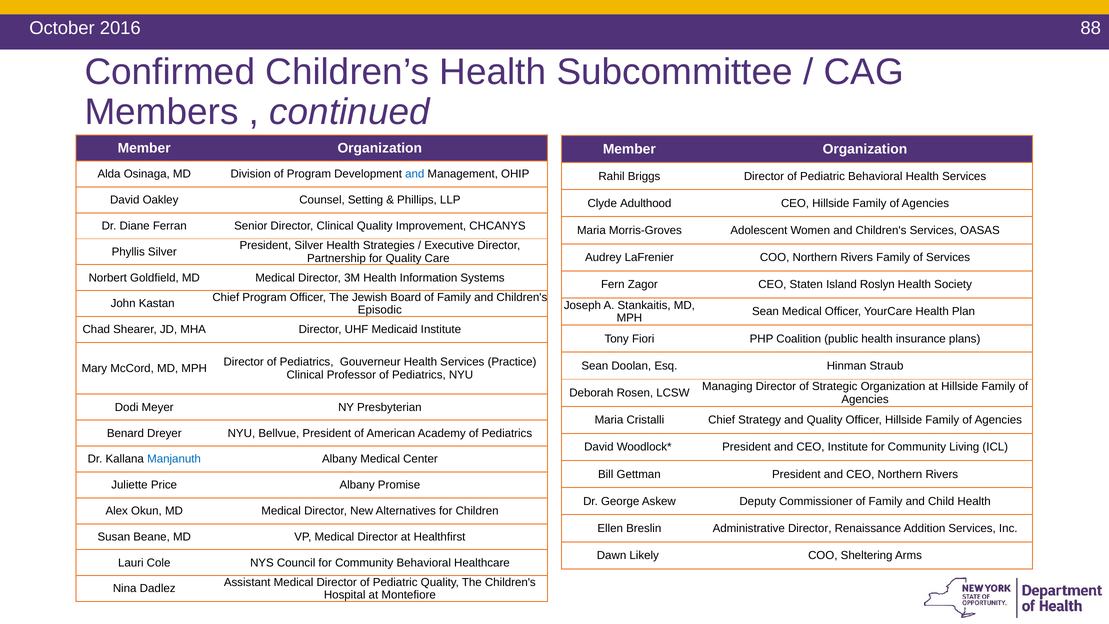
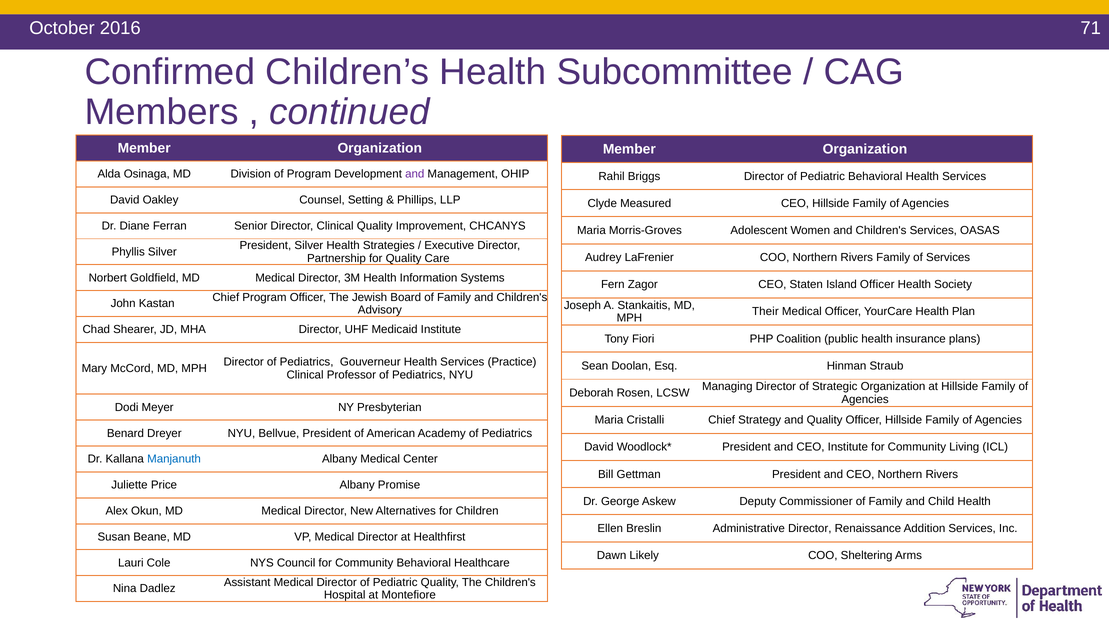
88: 88 -> 71
and at (415, 174) colour: blue -> purple
Adulthood: Adulthood -> Measured
Island Roslyn: Roslyn -> Officer
Episodic: Episodic -> Advisory
Sean at (765, 312): Sean -> Their
